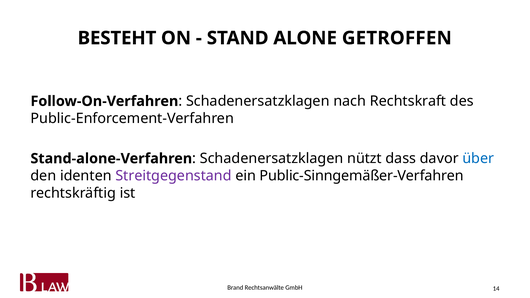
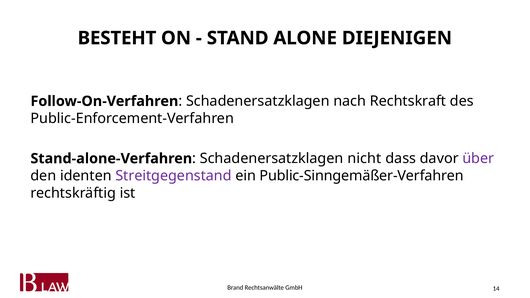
GETROFFEN: GETROFFEN -> DIEJENIGEN
nützt: nützt -> nicht
über colour: blue -> purple
